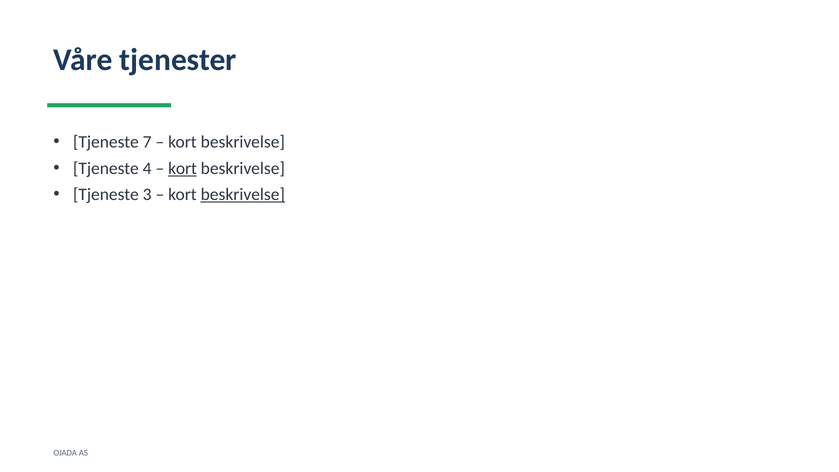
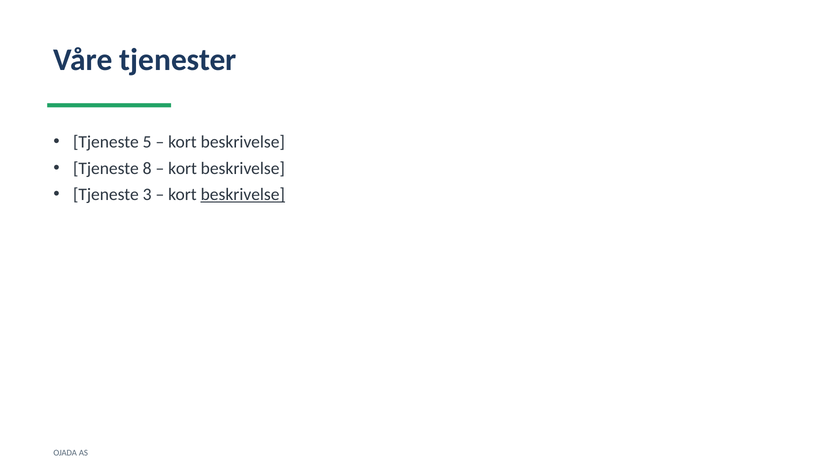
7: 7 -> 5
4: 4 -> 8
kort at (183, 168) underline: present -> none
